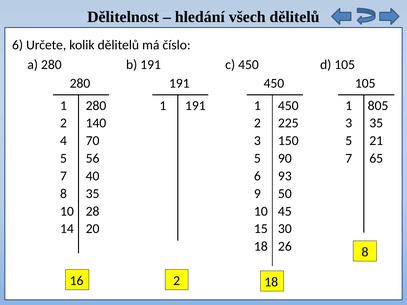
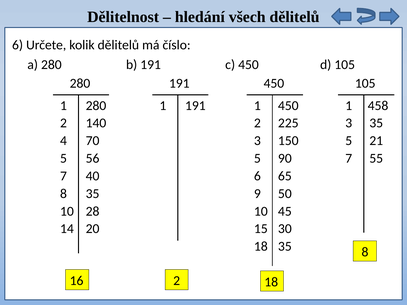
805: 805 -> 458
65: 65 -> 55
93: 93 -> 65
18 26: 26 -> 35
